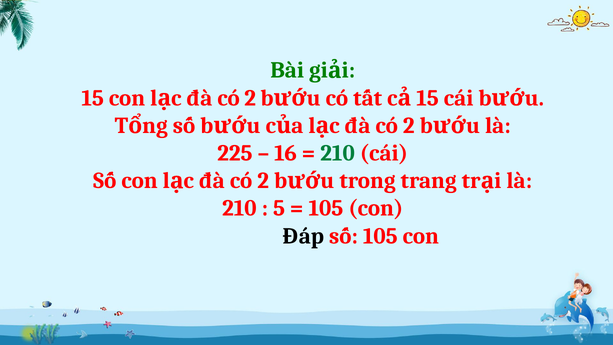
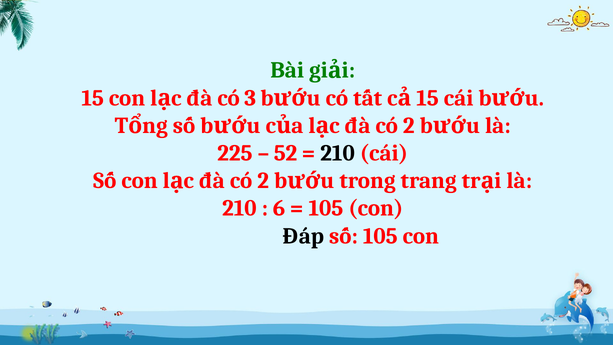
2 at (250, 98): 2 -> 3
16: 16 -> 52
210 at (338, 153) colour: green -> black
5: 5 -> 6
